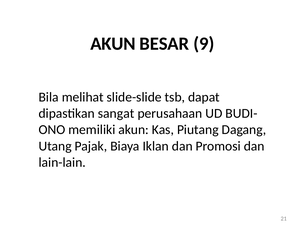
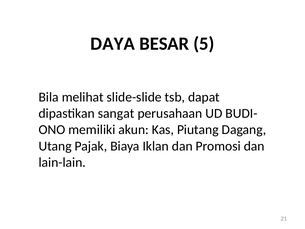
AKUN at (113, 44): AKUN -> DAYA
9: 9 -> 5
